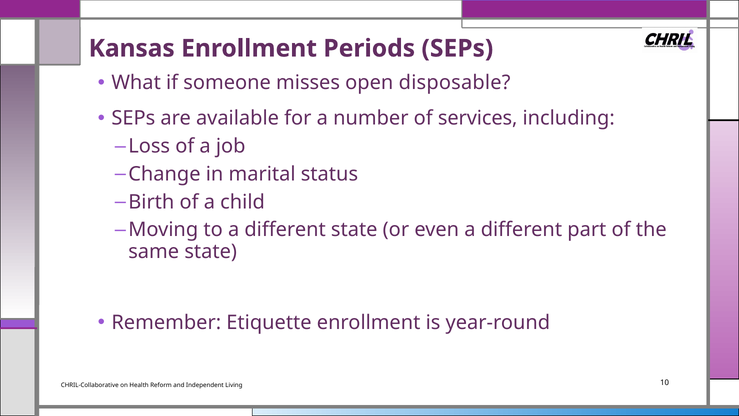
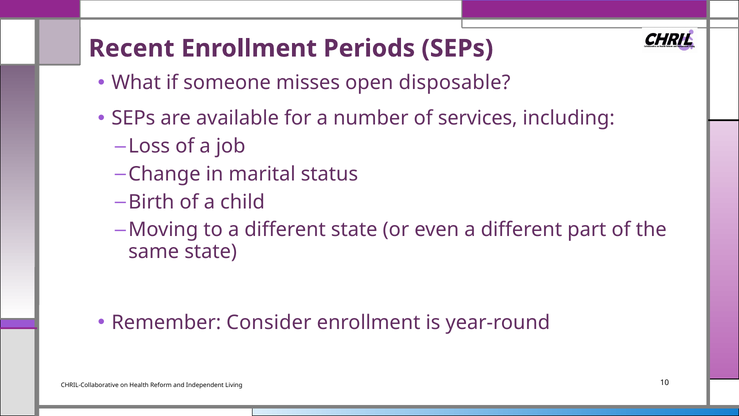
Kansas: Kansas -> Recent
Etiquette: Etiquette -> Consider
